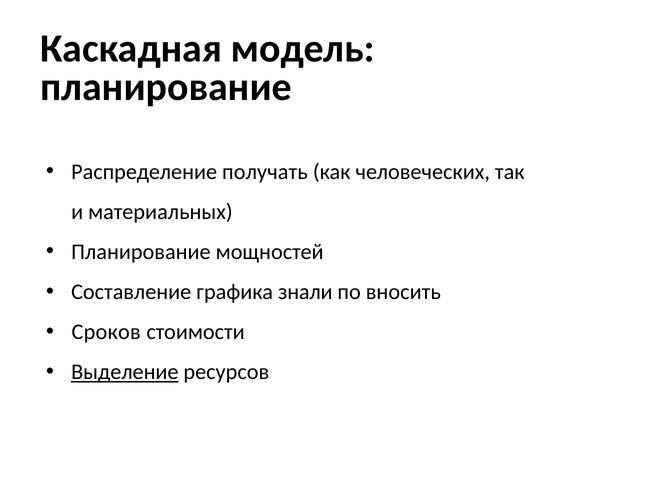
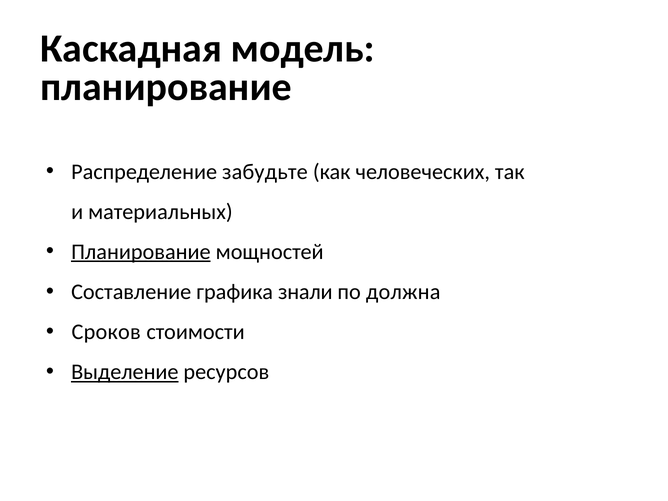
получать: получать -> забудьте
Планирование at (141, 252) underline: none -> present
вносить: вносить -> должна
